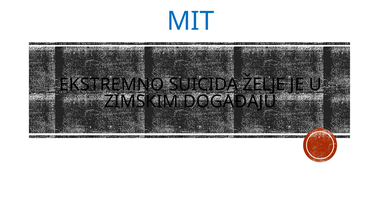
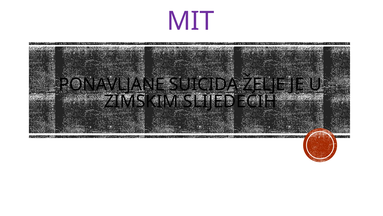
MIT colour: blue -> purple
EKSTREMNO: EKSTREMNO -> PONAVLJANE
DOGAĐAJU: DOGAĐAJU -> SLIJEDEĆIH
